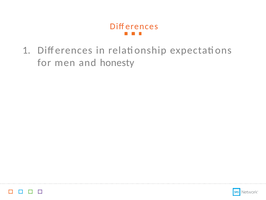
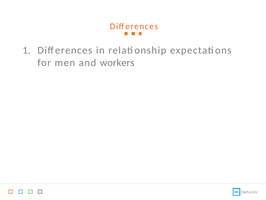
honesty: honesty -> workers
